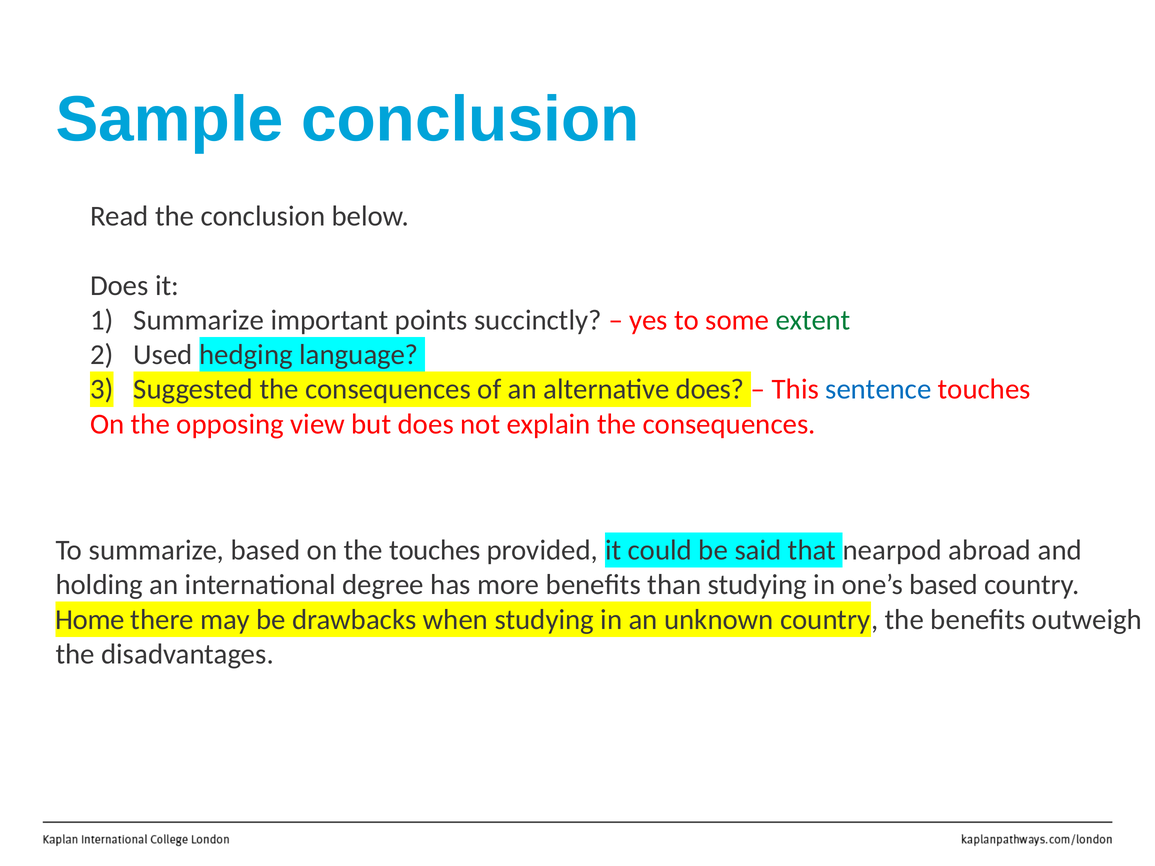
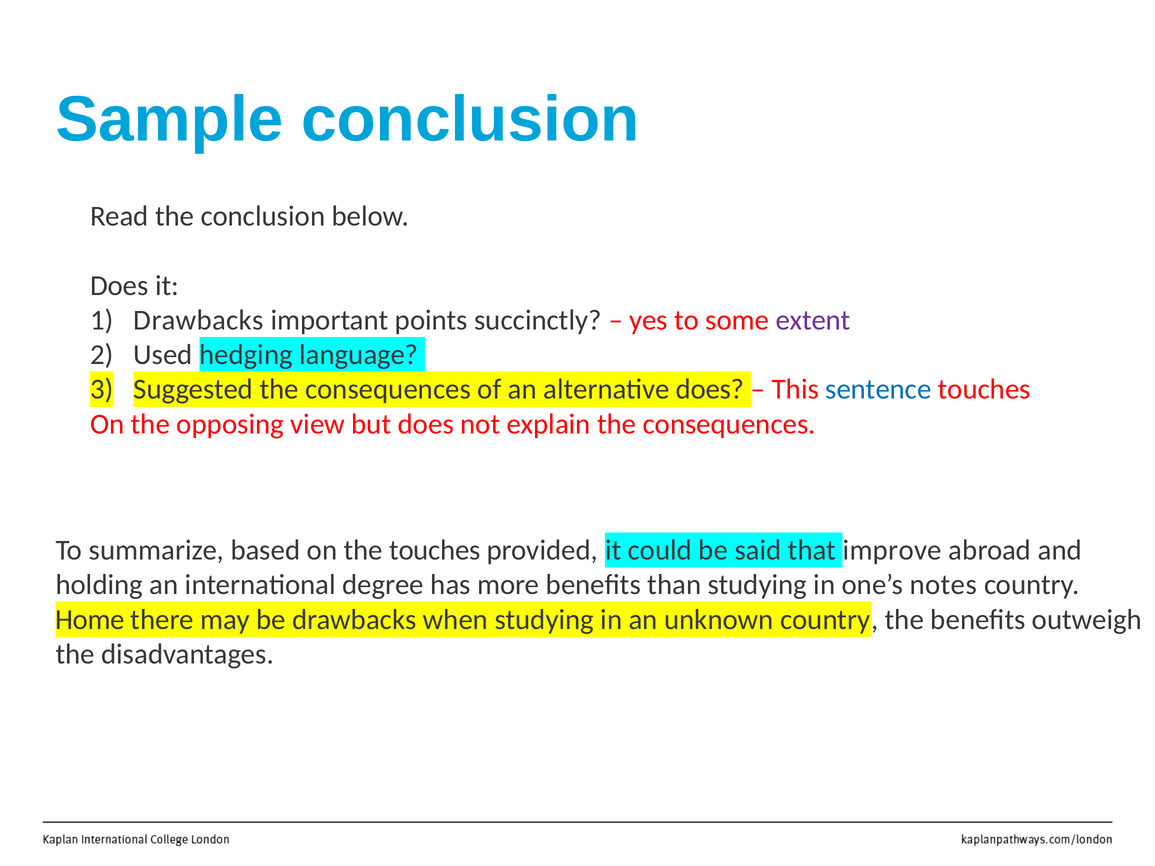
Summarize at (199, 320): Summarize -> Drawbacks
extent colour: green -> purple
nearpod: nearpod -> improve
one’s based: based -> notes
